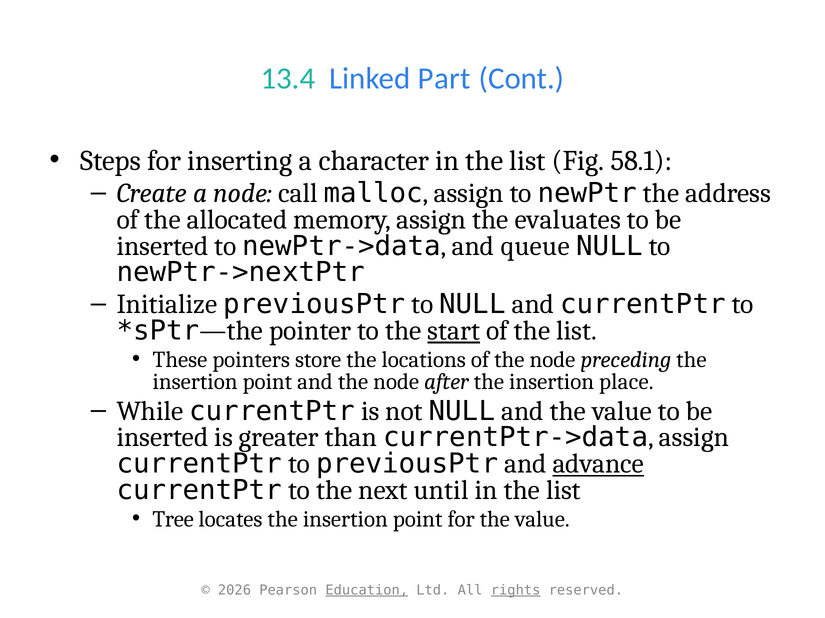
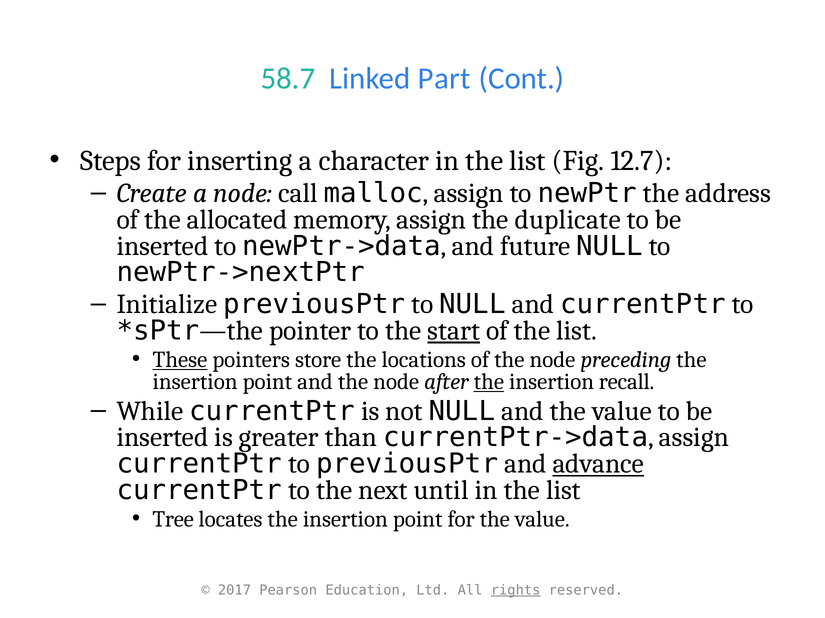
13.4: 13.4 -> 58.7
58.1: 58.1 -> 12.7
evaluates: evaluates -> duplicate
queue: queue -> future
These underline: none -> present
the at (489, 382) underline: none -> present
place: place -> recall
2026: 2026 -> 2017
Education underline: present -> none
